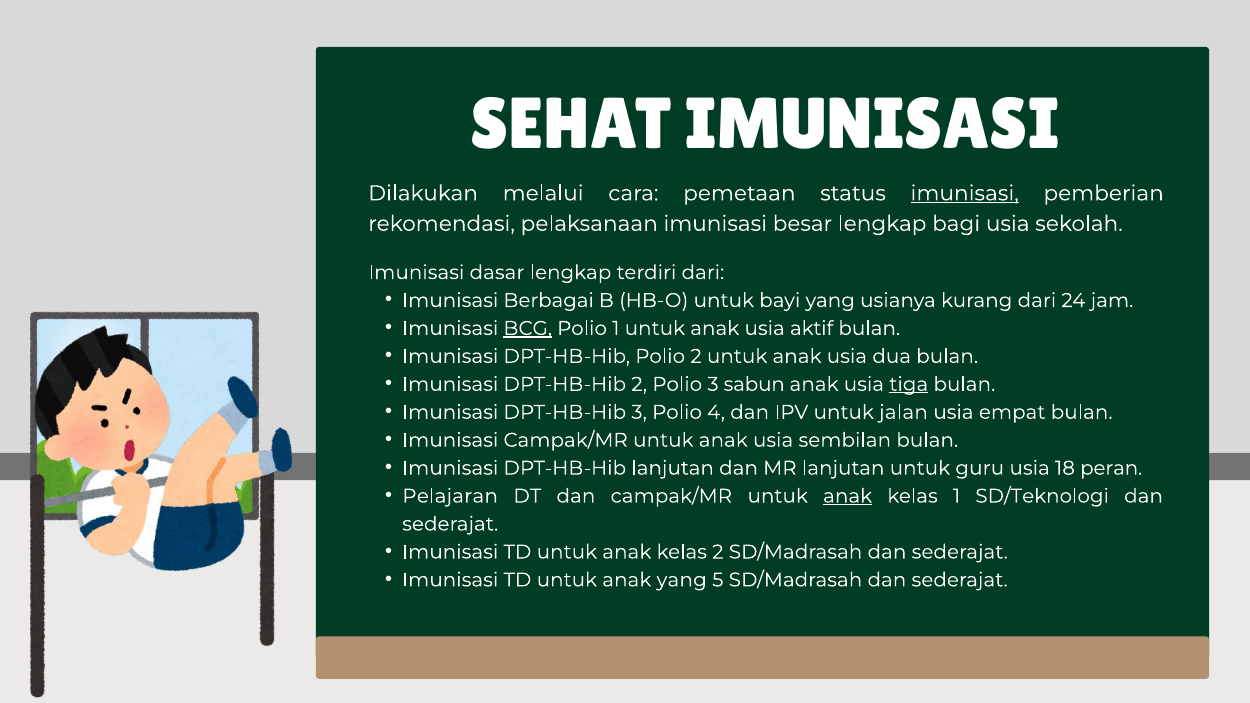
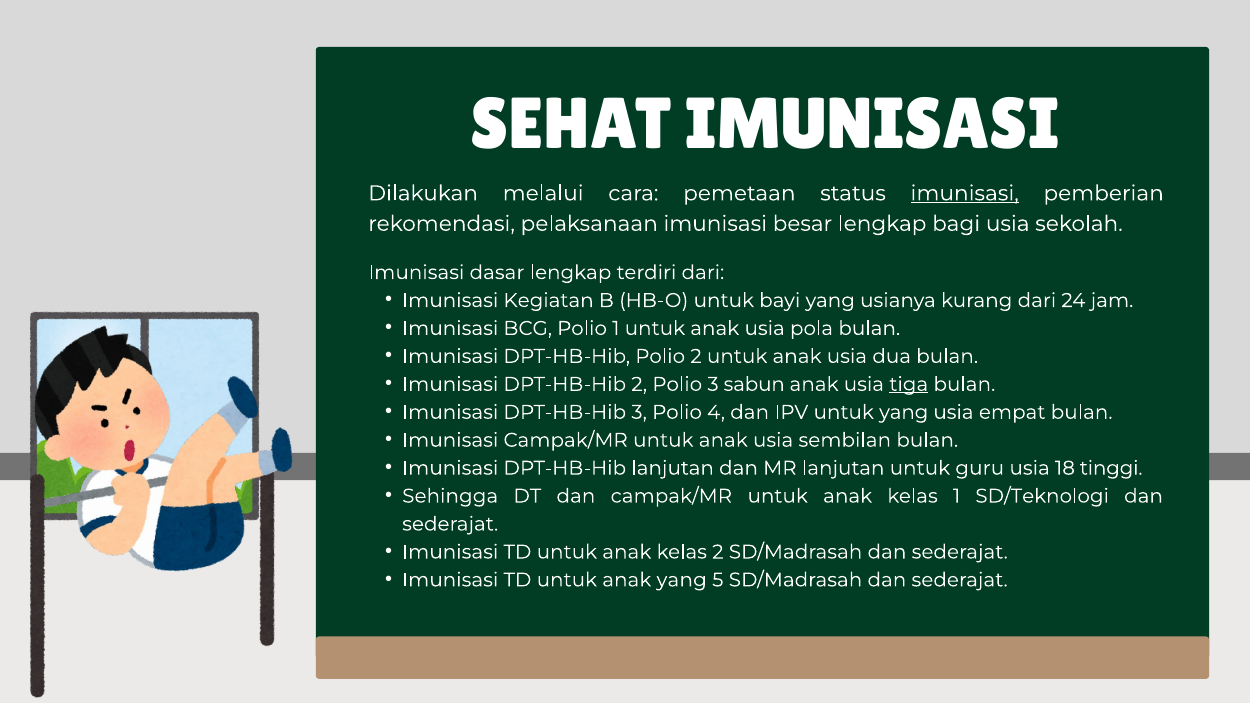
Berbagai: Berbagai -> Kegiatan
BCG underline: present -> none
aktif: aktif -> pola
untuk jalan: jalan -> yang
peran: peran -> tinggi
Pelajaran: Pelajaran -> Sehingga
anak at (848, 496) underline: present -> none
